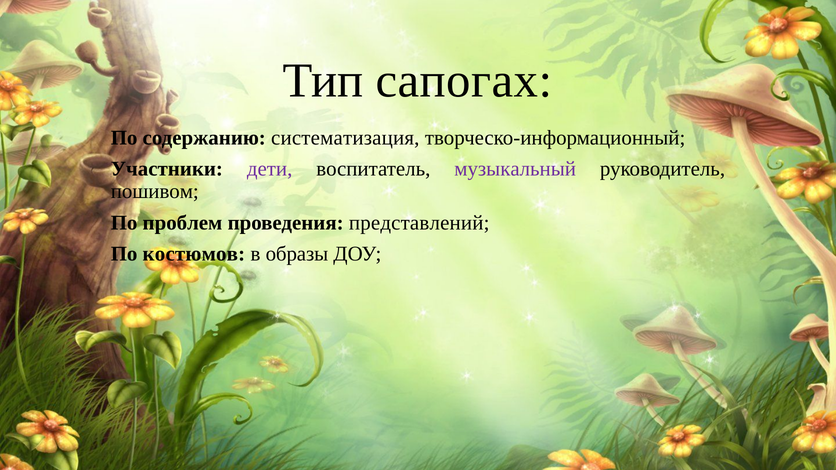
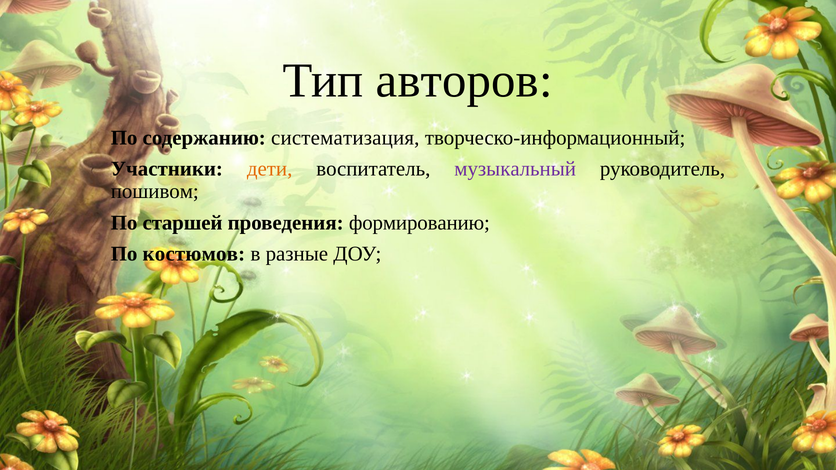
сапогах: сапогах -> авторов
дети colour: purple -> orange
проблем: проблем -> старшей
представлений: представлений -> формированию
образы: образы -> разные
